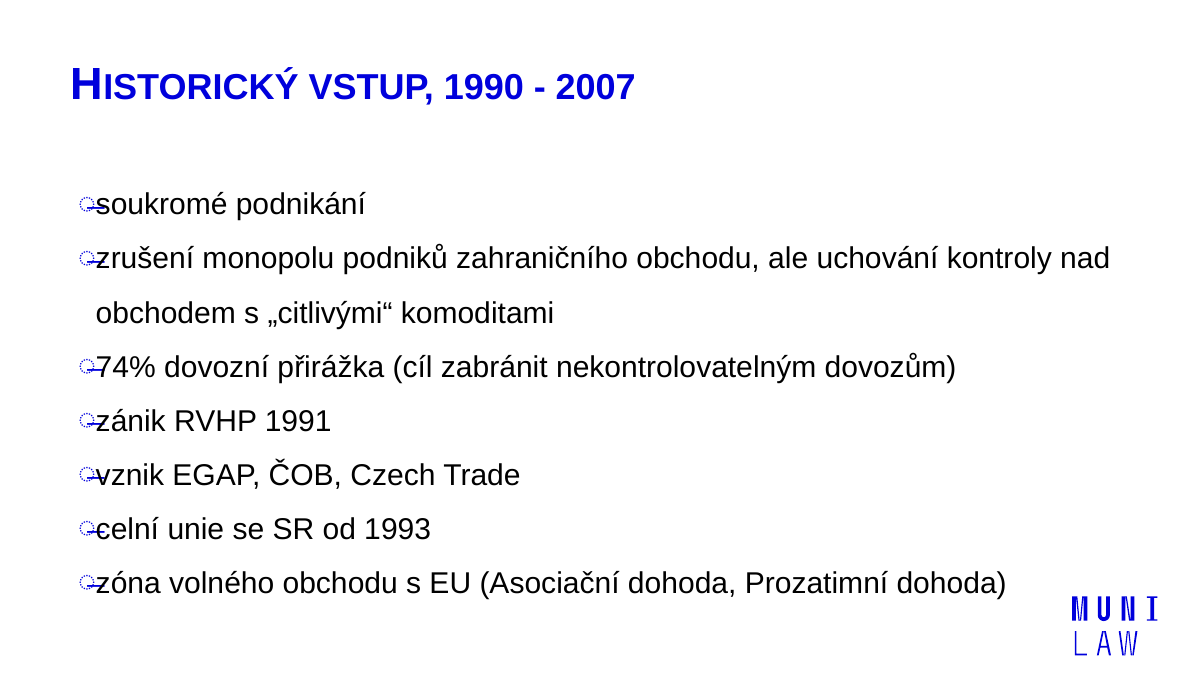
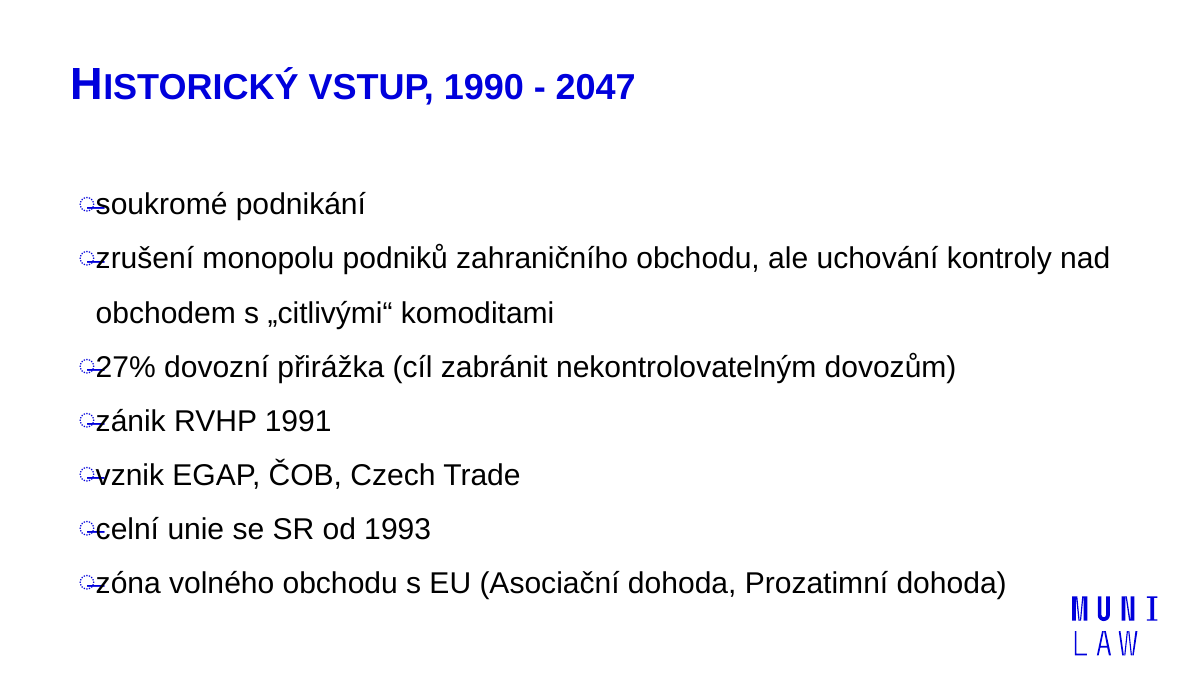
2007: 2007 -> 2047
74%: 74% -> 27%
